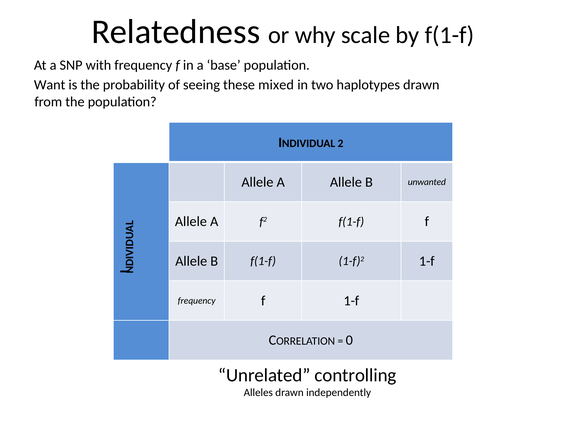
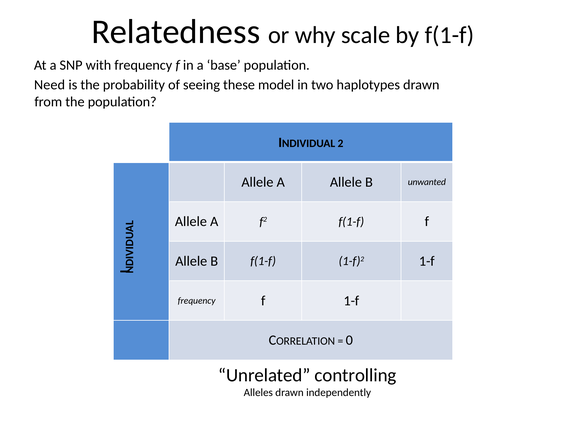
Want: Want -> Need
mixed: mixed -> model
